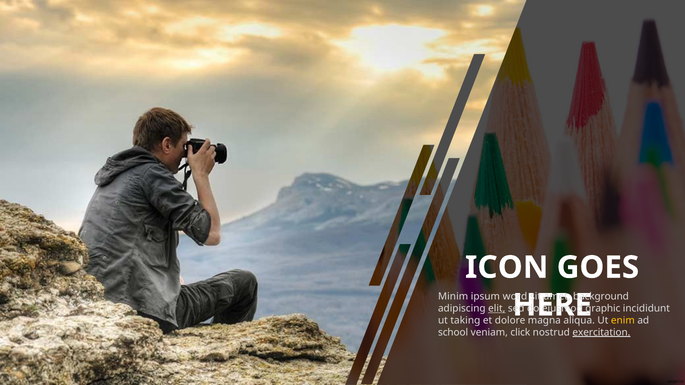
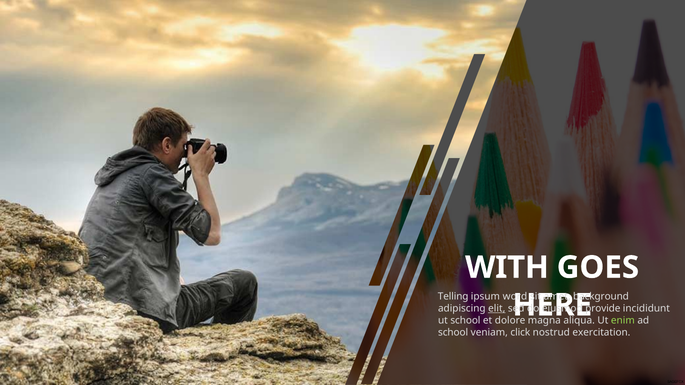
ICON: ICON -> WITH
Minim: Minim -> Telling
graphic: graphic -> provide
ut taking: taking -> school
enim colour: yellow -> light green
exercitation underline: present -> none
